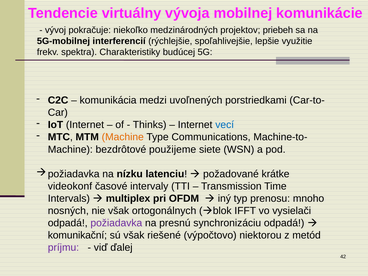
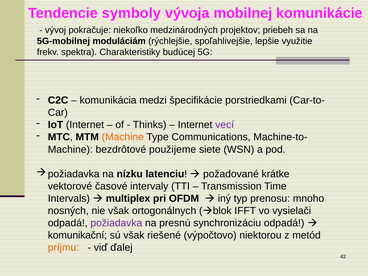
virtuálny: virtuálny -> symboly
interferencií: interferencií -> moduláciám
uvoľnených: uvoľnených -> špecifikácie
vecí colour: blue -> purple
videokonf: videokonf -> vektorové
príjmu colour: purple -> orange
